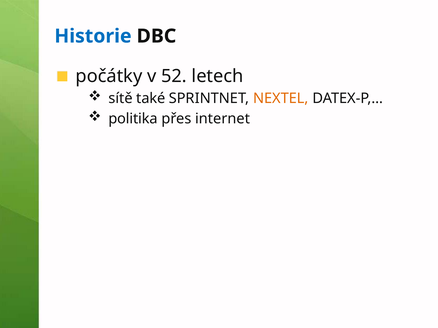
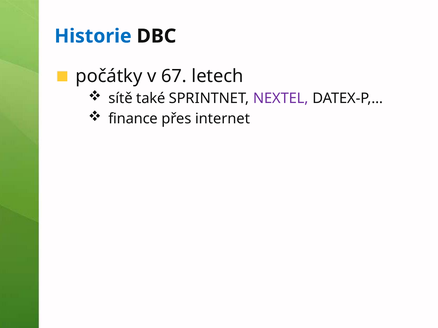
52: 52 -> 67
NEXTEL colour: orange -> purple
politika: politika -> finance
